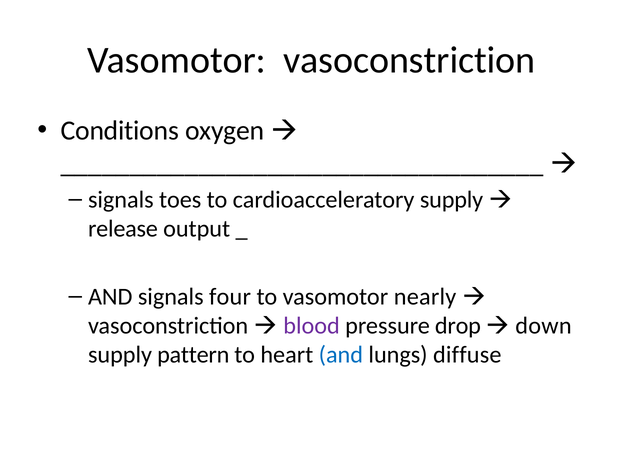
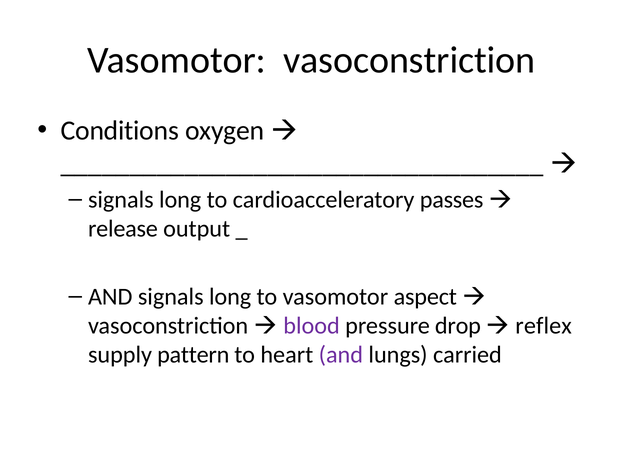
toes at (180, 200): toes -> long
cardioacceleratory supply: supply -> passes
AND signals four: four -> long
nearly: nearly -> aspect
down: down -> reflex
and at (341, 355) colour: blue -> purple
diffuse: diffuse -> carried
